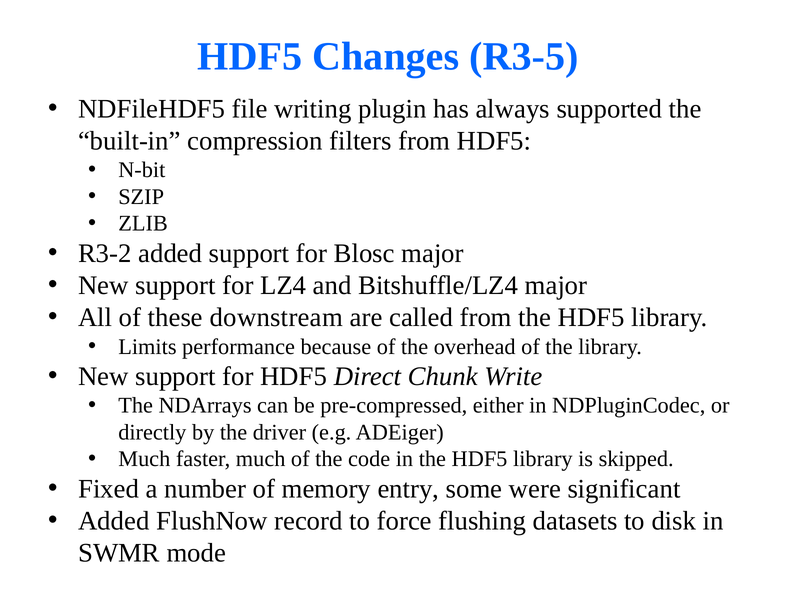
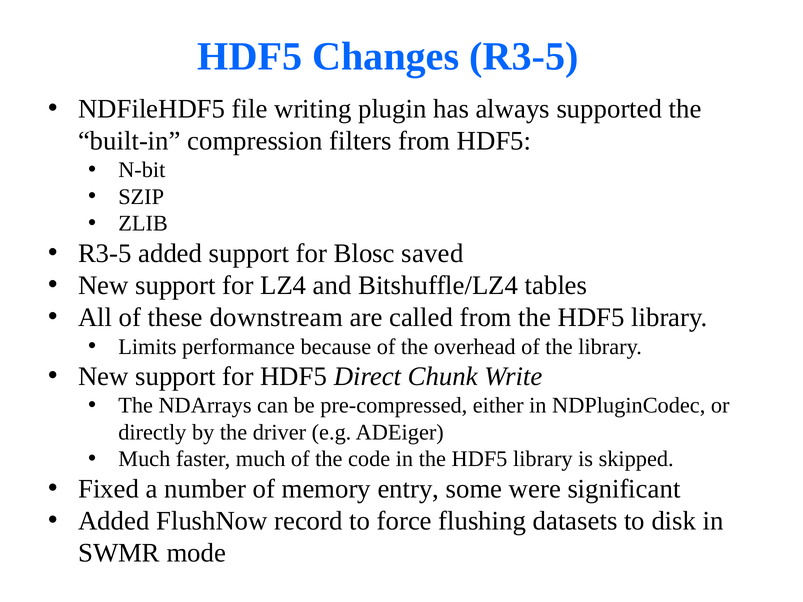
R3-2 at (105, 253): R3-2 -> R3-5
Blosc major: major -> saved
Bitshuffle/LZ4 major: major -> tables
